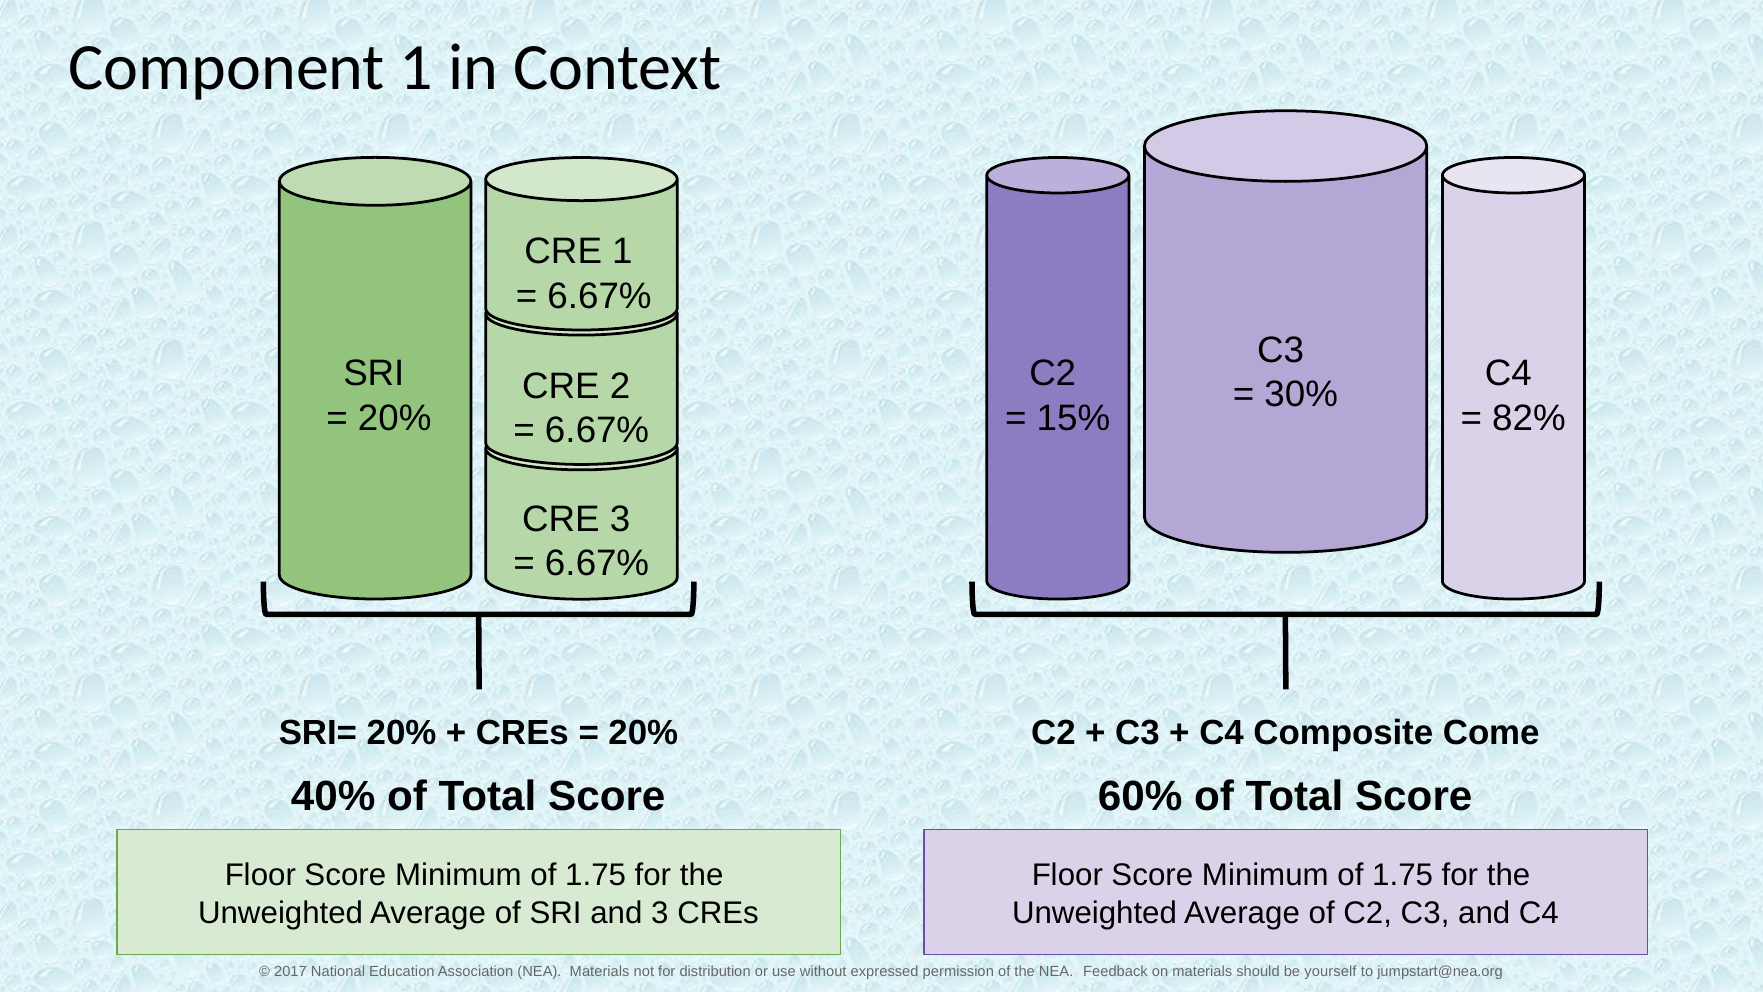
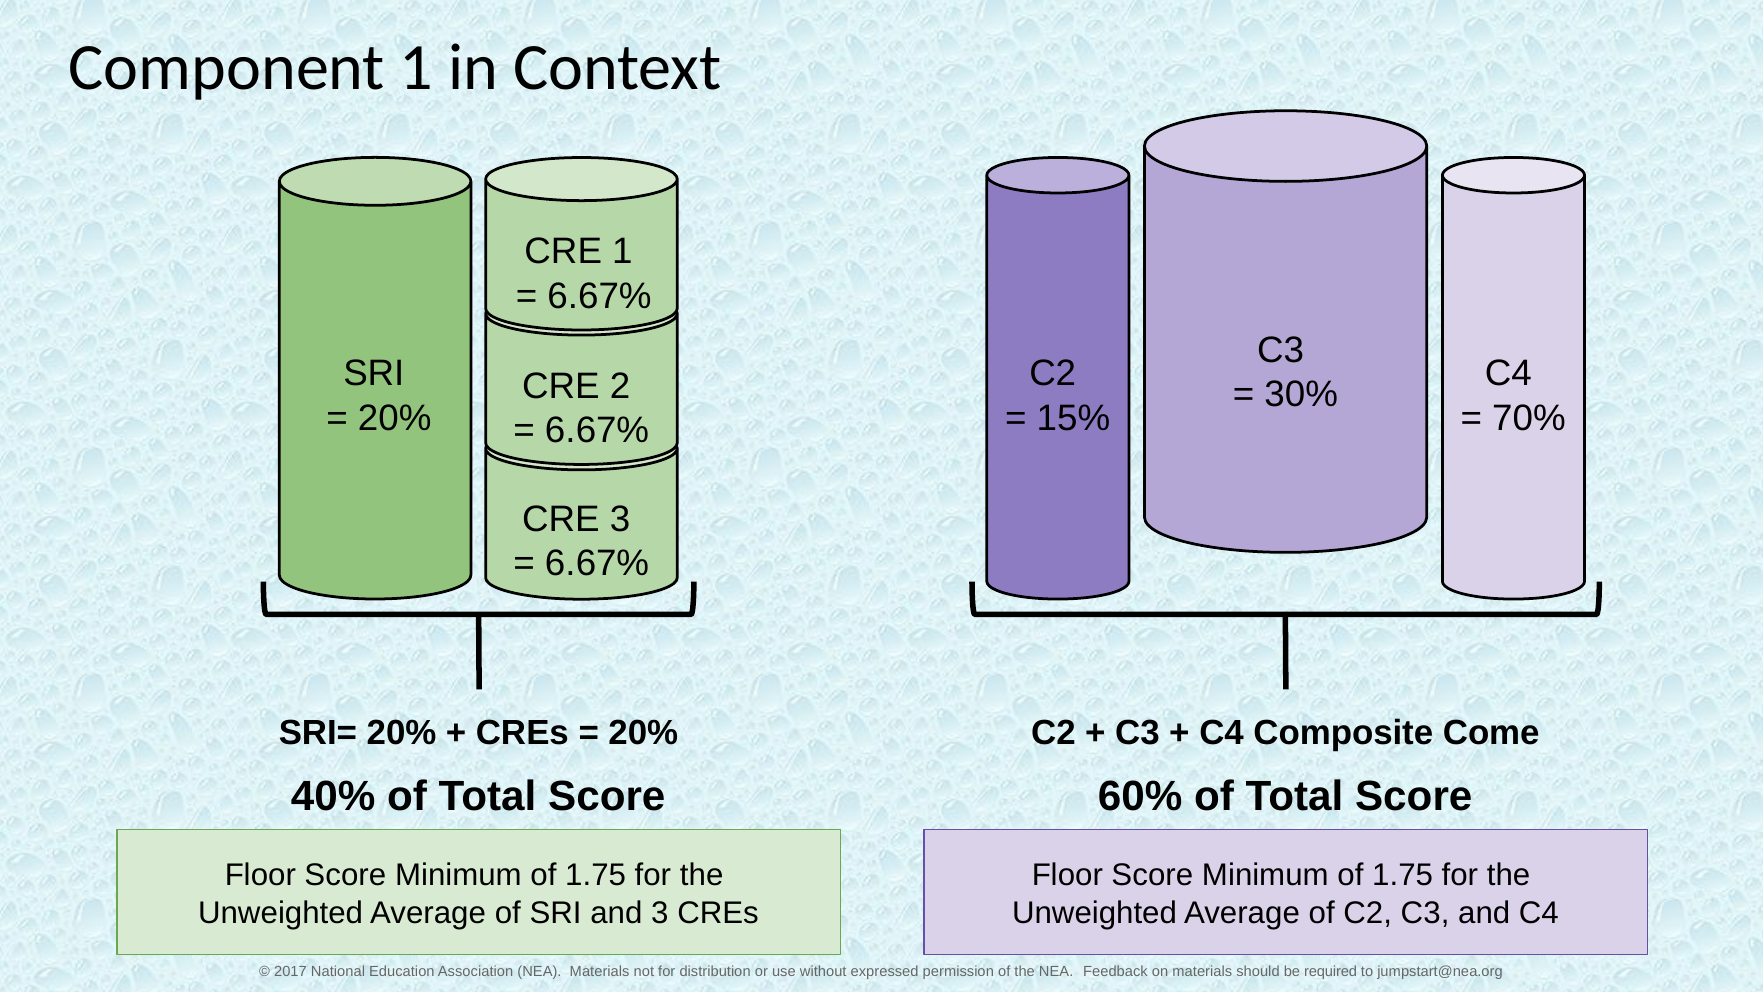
82%: 82% -> 70%
yourself: yourself -> required
